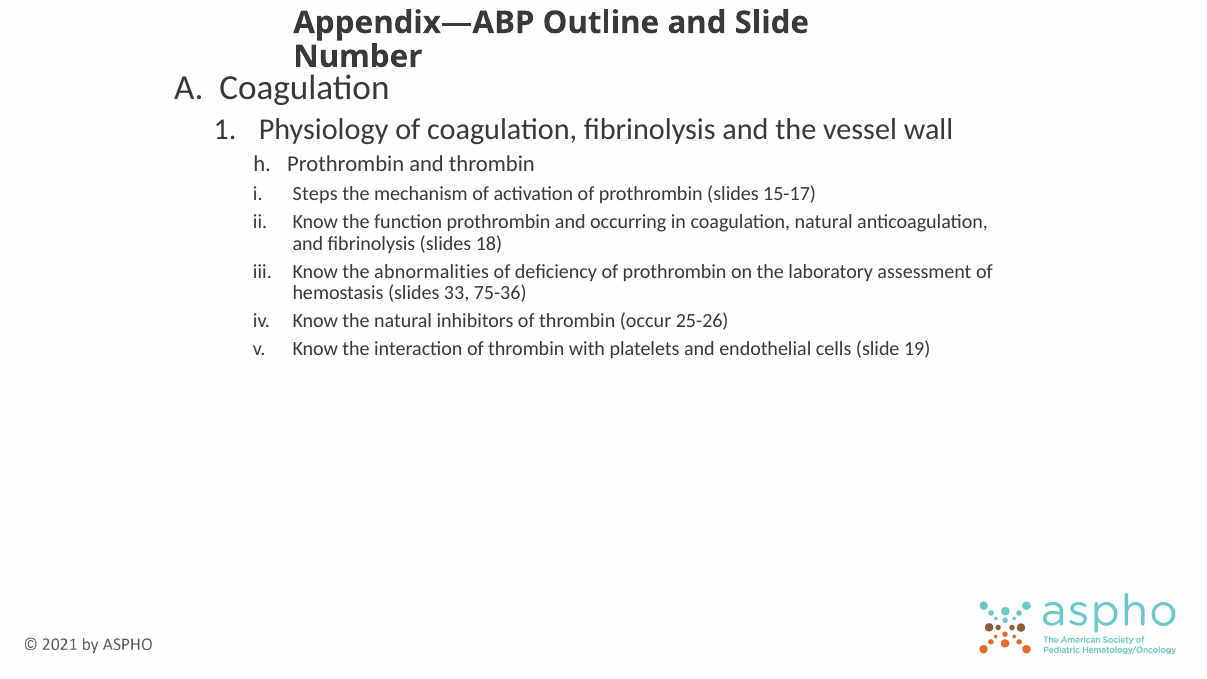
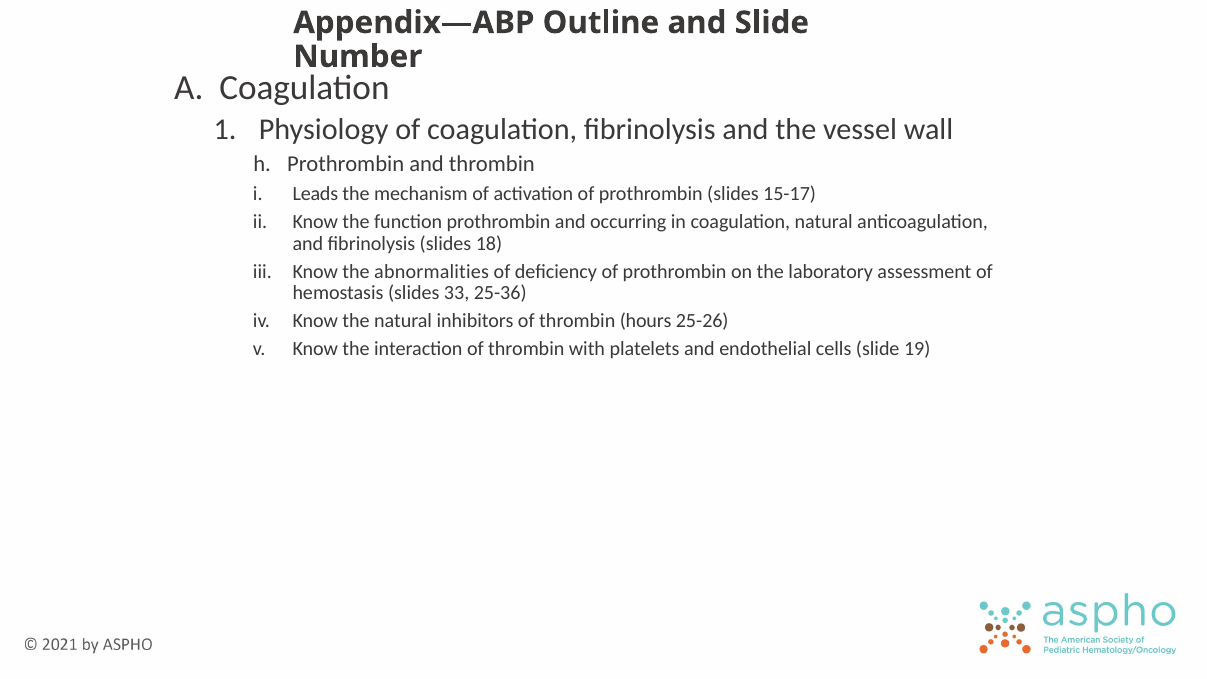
Steps: Steps -> Leads
75-36: 75-36 -> 25-36
occur: occur -> hours
